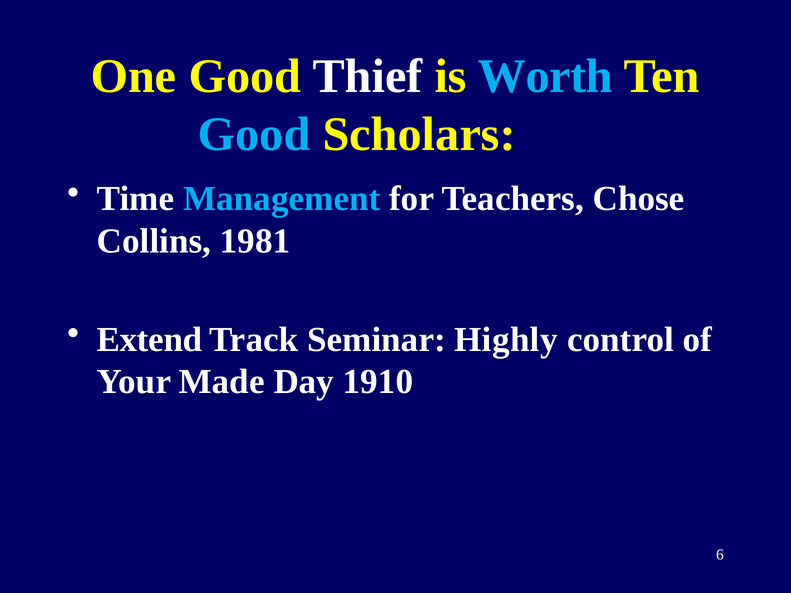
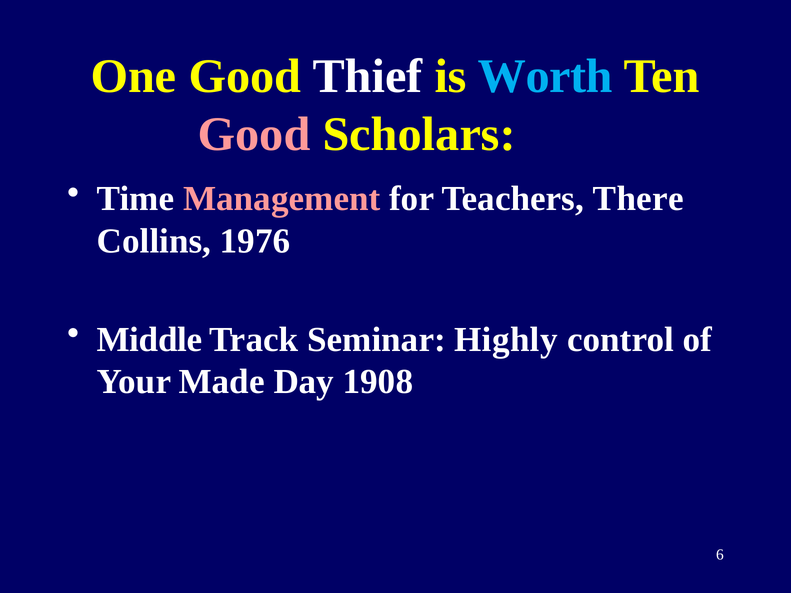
Good at (254, 135) colour: light blue -> pink
Management colour: light blue -> pink
Chose: Chose -> There
1981: 1981 -> 1976
Extend: Extend -> Middle
1910: 1910 -> 1908
